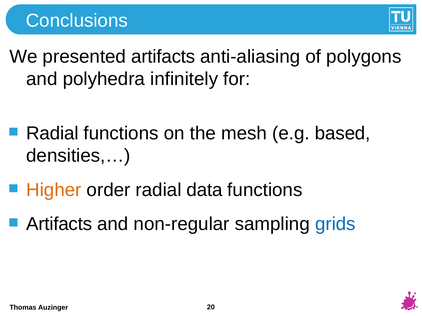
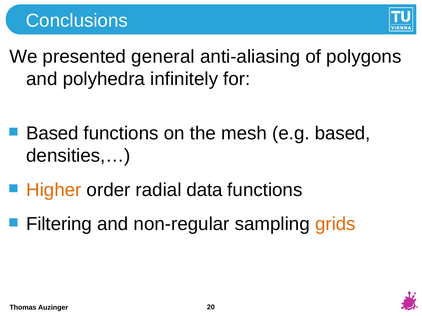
presented artifacts: artifacts -> general
Radial at (52, 134): Radial -> Based
Artifacts at (59, 224): Artifacts -> Filtering
grids colour: blue -> orange
